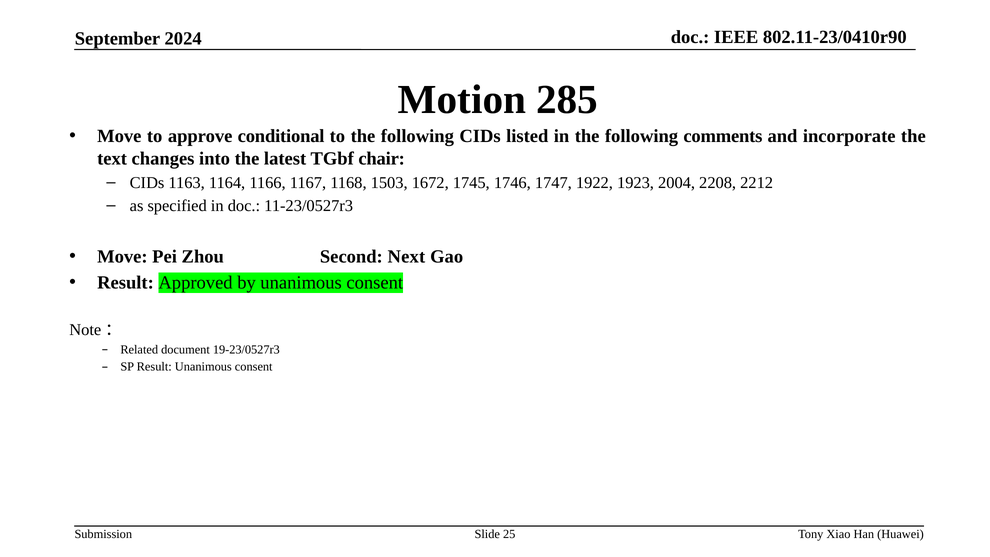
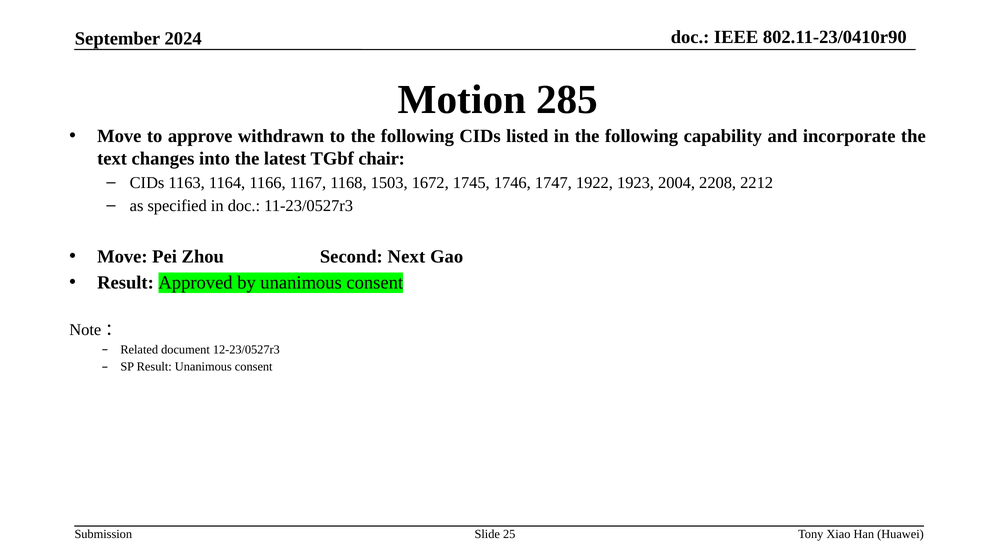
conditional: conditional -> withdrawn
comments: comments -> capability
19-23/0527r3: 19-23/0527r3 -> 12-23/0527r3
